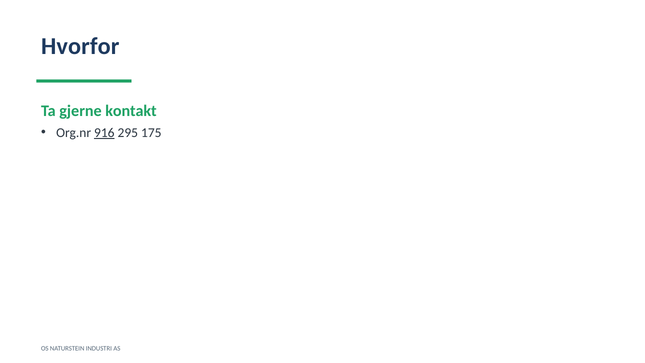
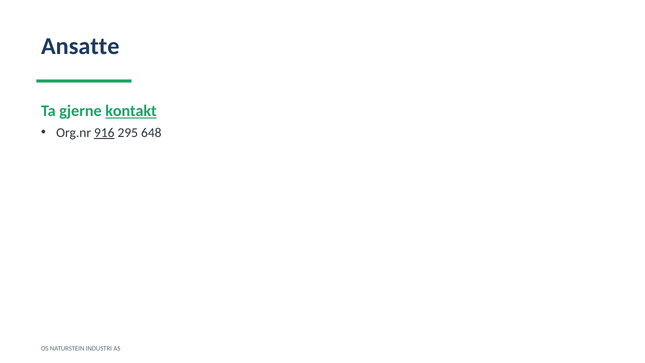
Hvorfor: Hvorfor -> Ansatte
kontakt underline: none -> present
175: 175 -> 648
